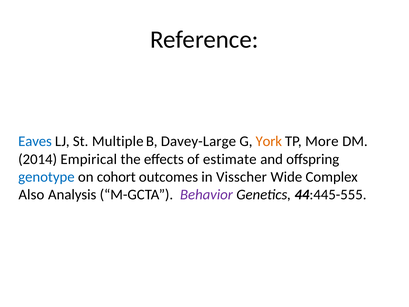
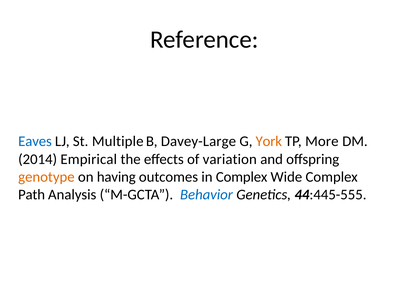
estimate: estimate -> variation
genotype colour: blue -> orange
cohort: cohort -> having
in Visscher: Visscher -> Complex
Also: Also -> Path
Behavior colour: purple -> blue
